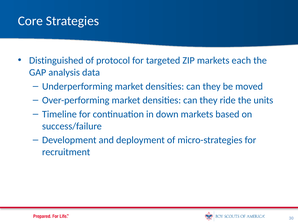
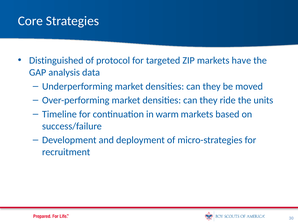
each: each -> have
down: down -> warm
